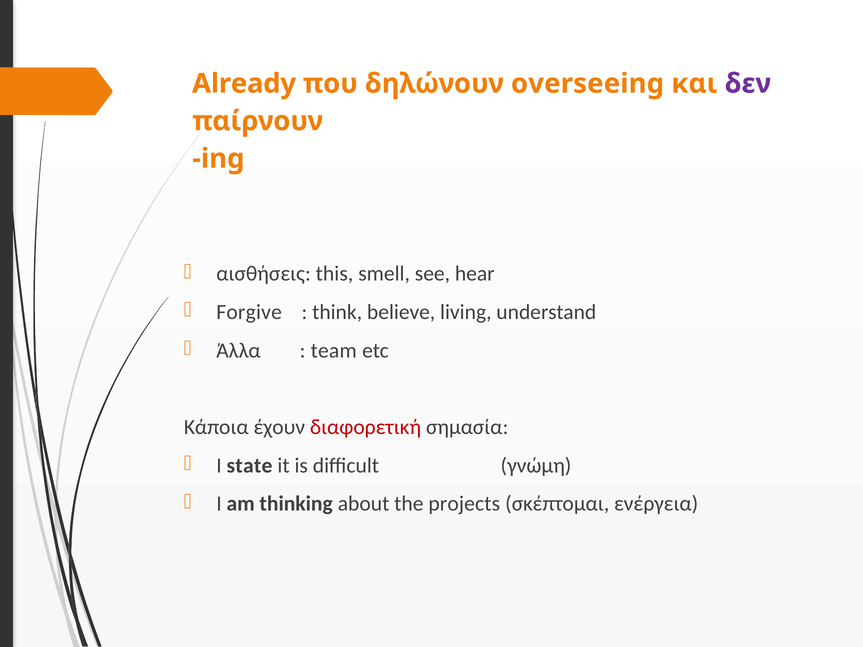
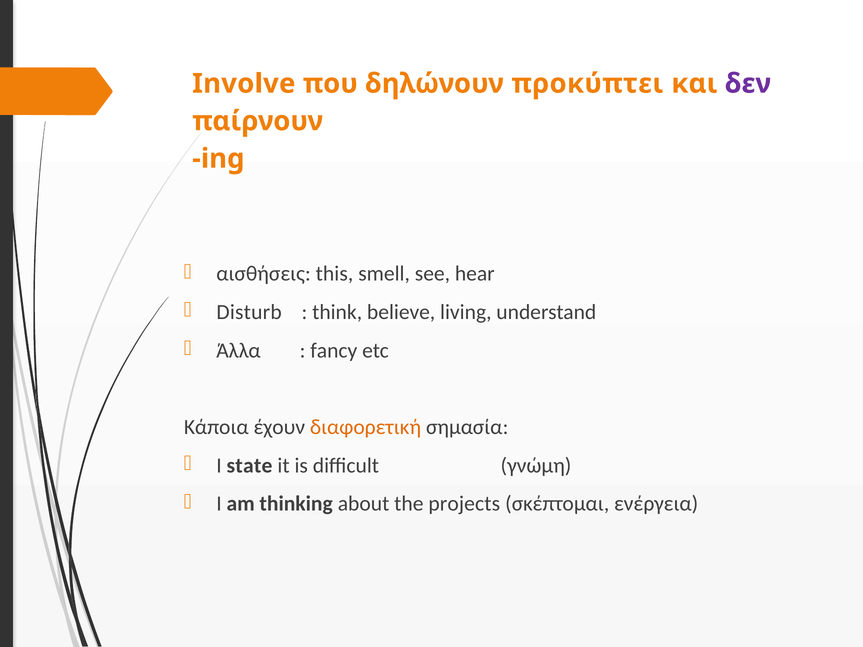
Already: Already -> Involve
overseeing: overseeing -> προκύπτει
Forgive: Forgive -> Disturb
team: team -> fancy
διαφορετική colour: red -> orange
